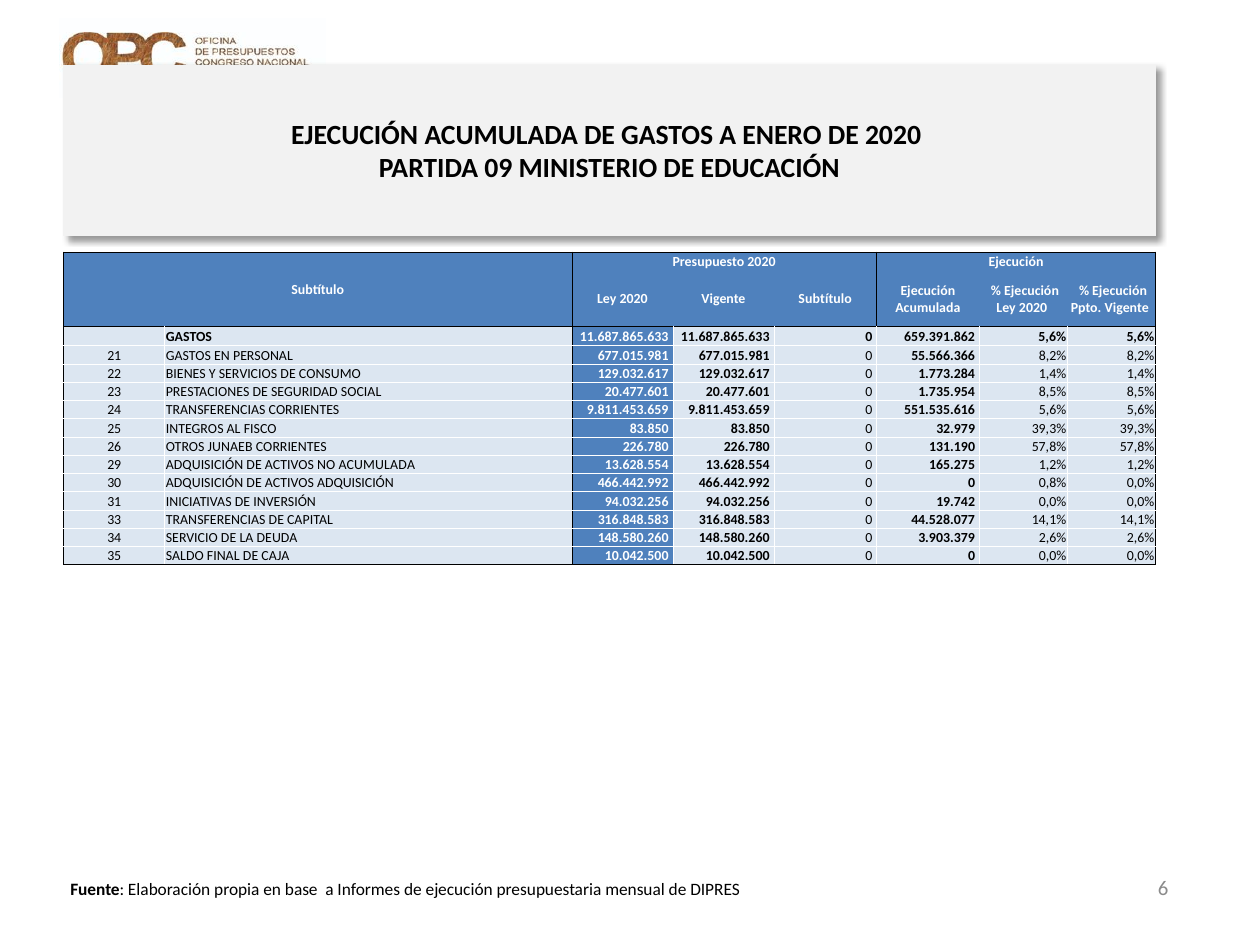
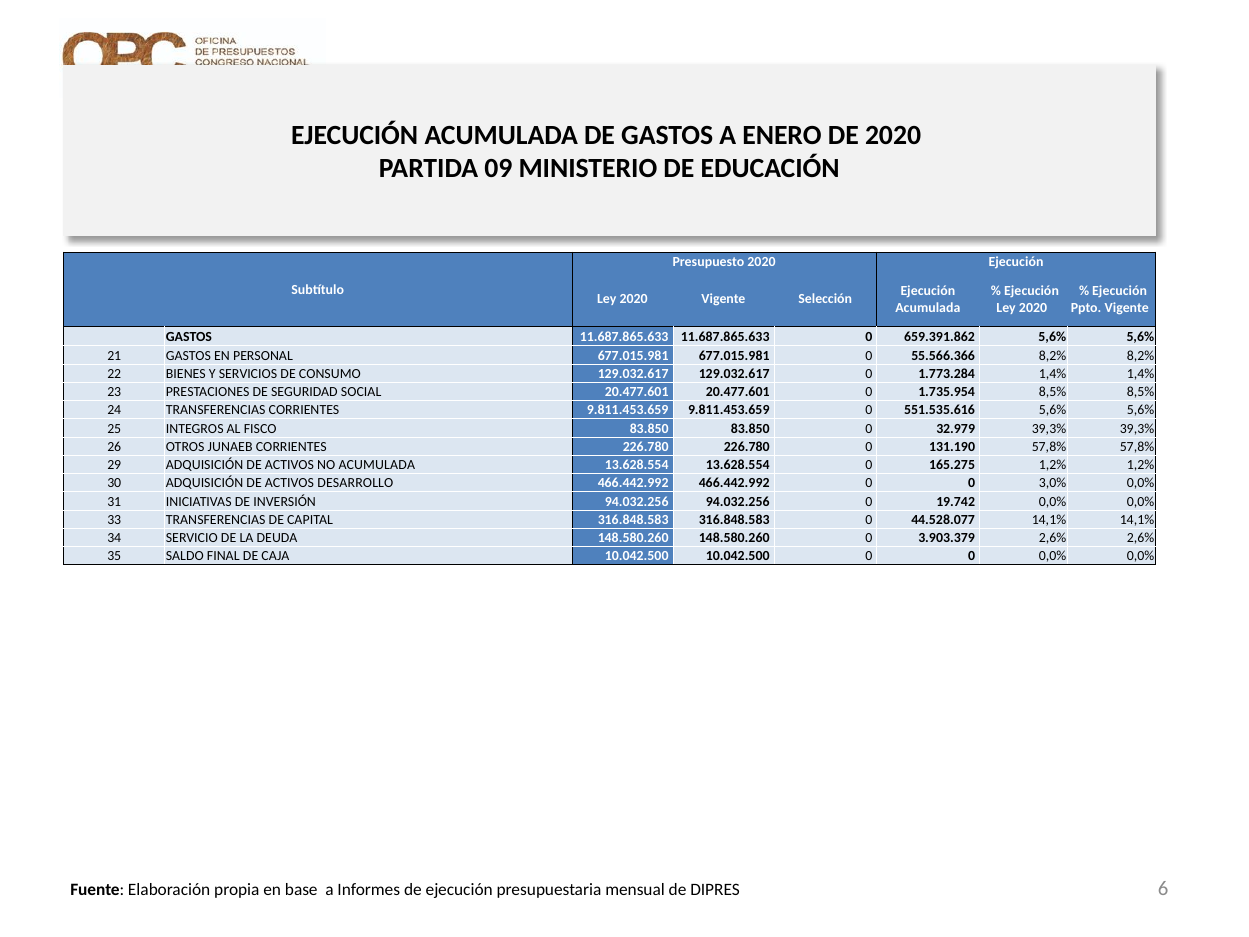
Vigente Subtítulo: Subtítulo -> Selección
ACTIVOS ADQUISICIÓN: ADQUISICIÓN -> DESARROLLO
0,8%: 0,8% -> 3,0%
